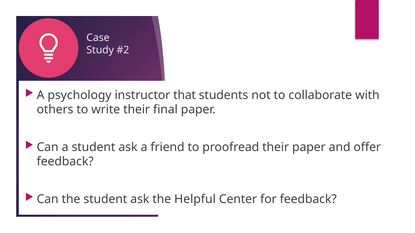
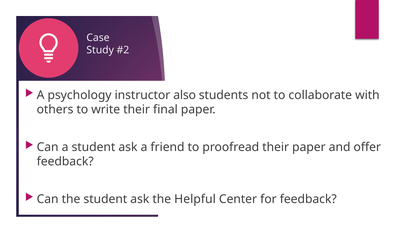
that: that -> also
